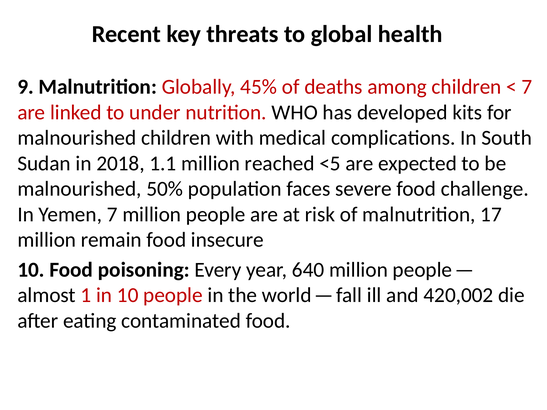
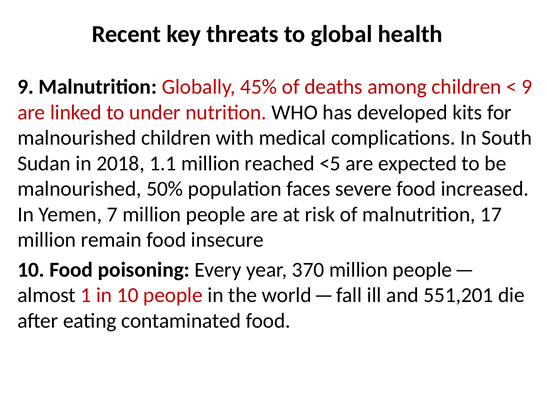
7 at (527, 87): 7 -> 9
challenge: challenge -> increased
640: 640 -> 370
420,002: 420,002 -> 551,201
